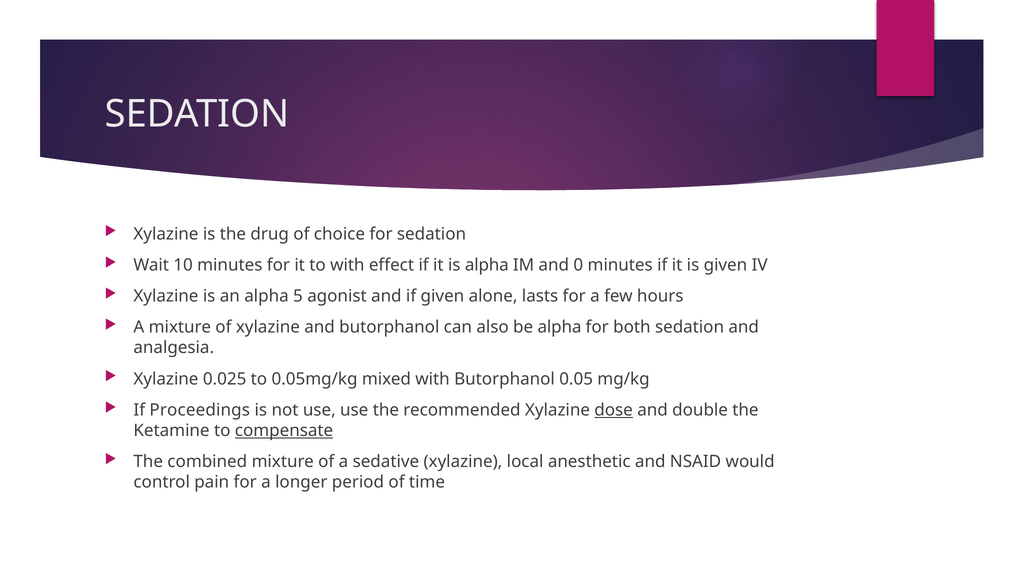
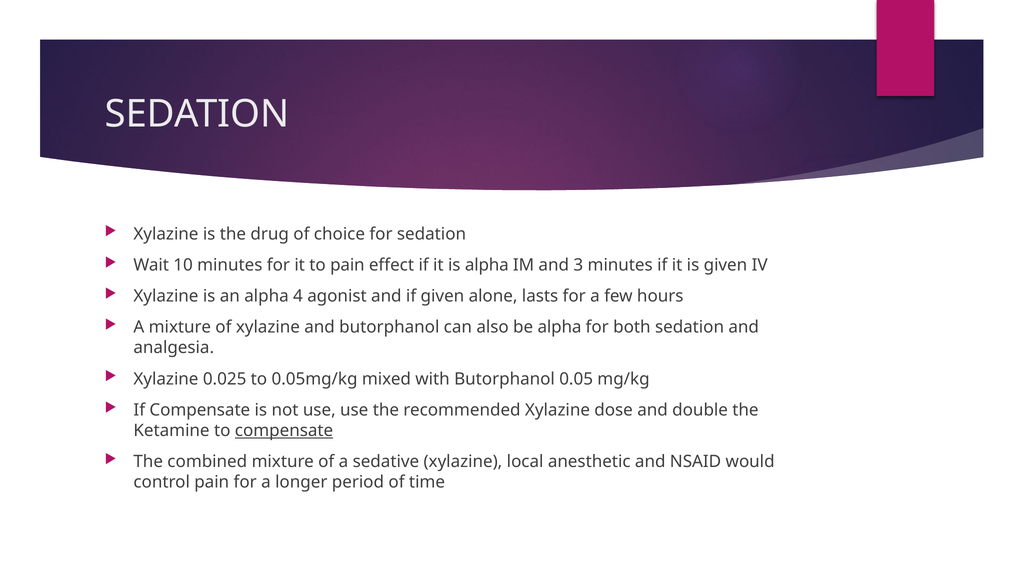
to with: with -> pain
0: 0 -> 3
5: 5 -> 4
If Proceedings: Proceedings -> Compensate
dose underline: present -> none
